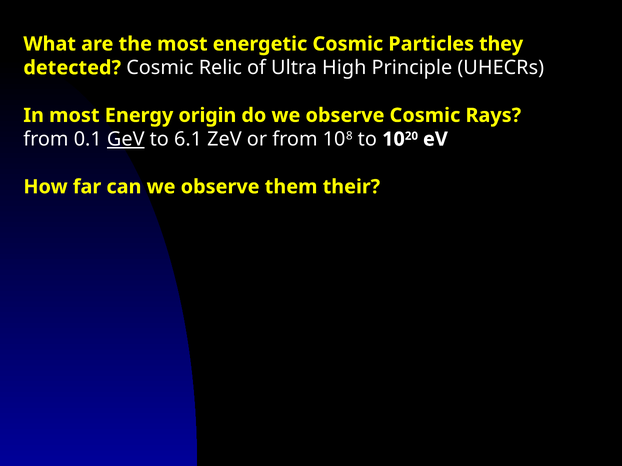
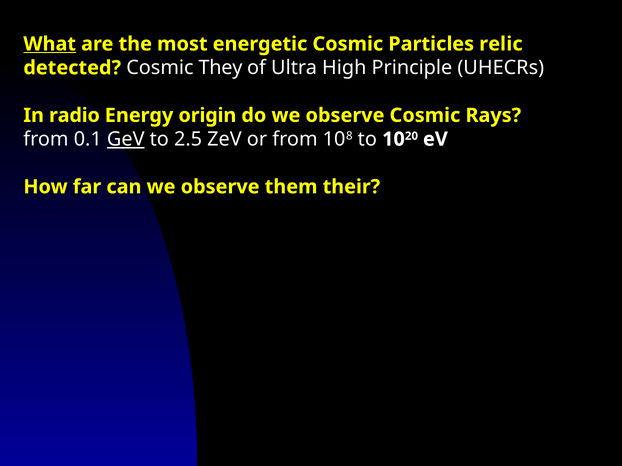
What underline: none -> present
they: they -> relic
Relic: Relic -> They
In most: most -> radio
6.1: 6.1 -> 2.5
